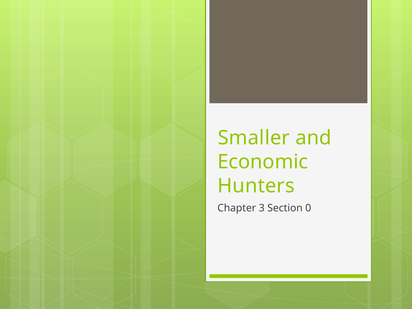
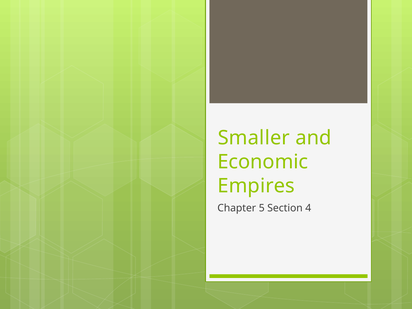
Hunters: Hunters -> Empires
3: 3 -> 5
0: 0 -> 4
